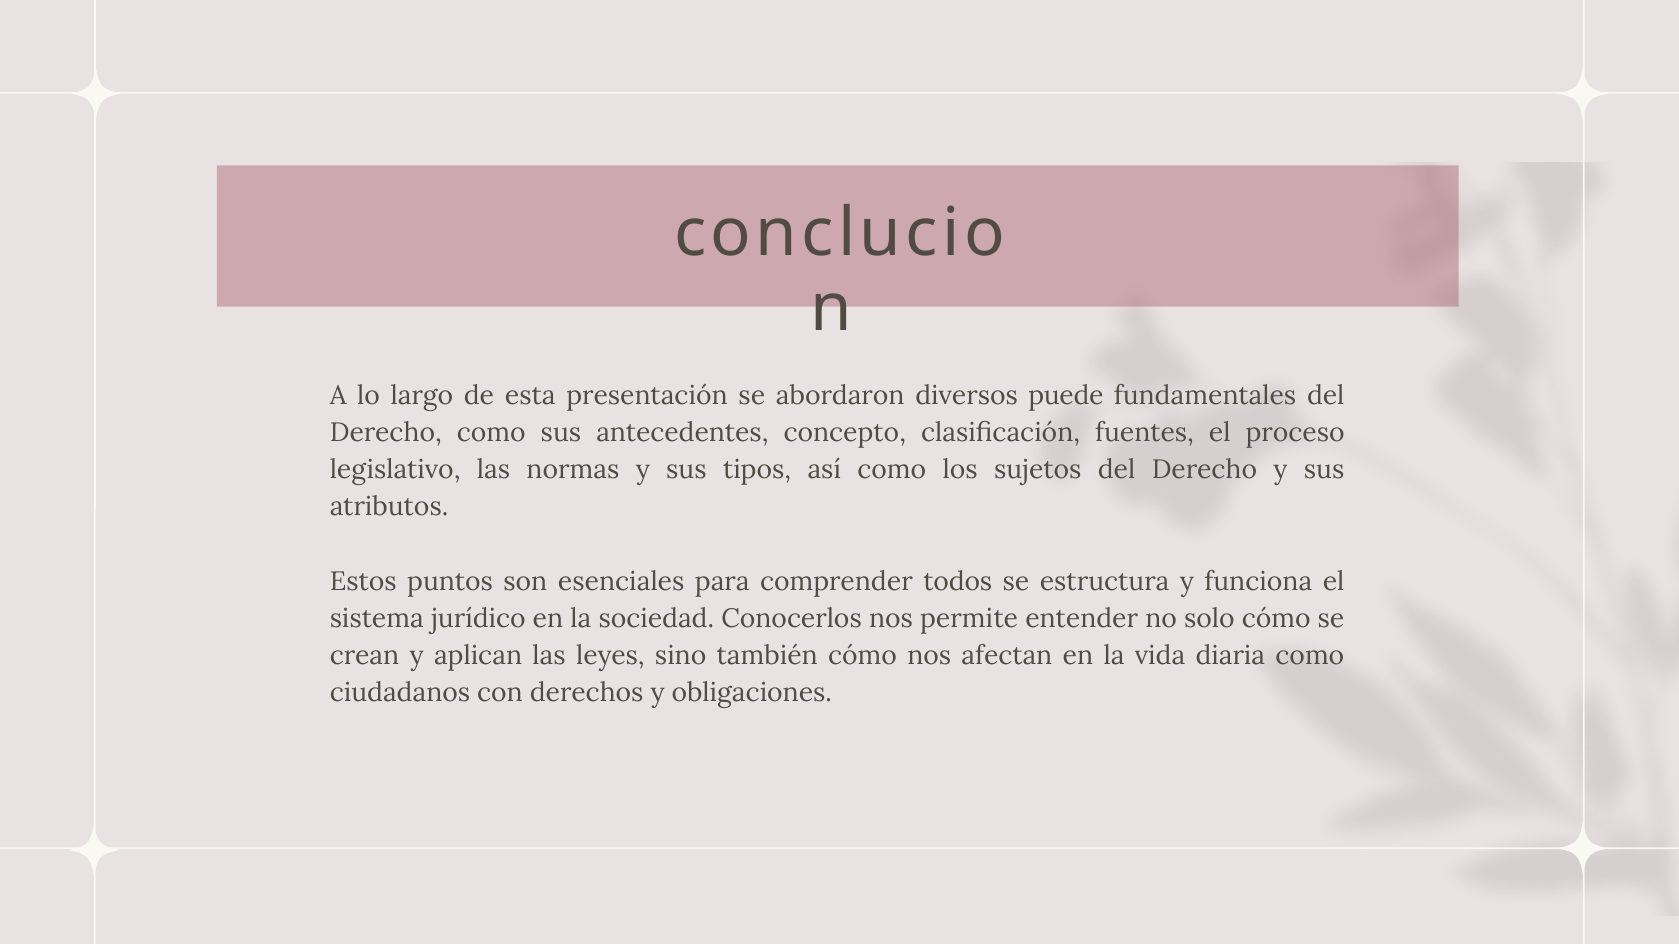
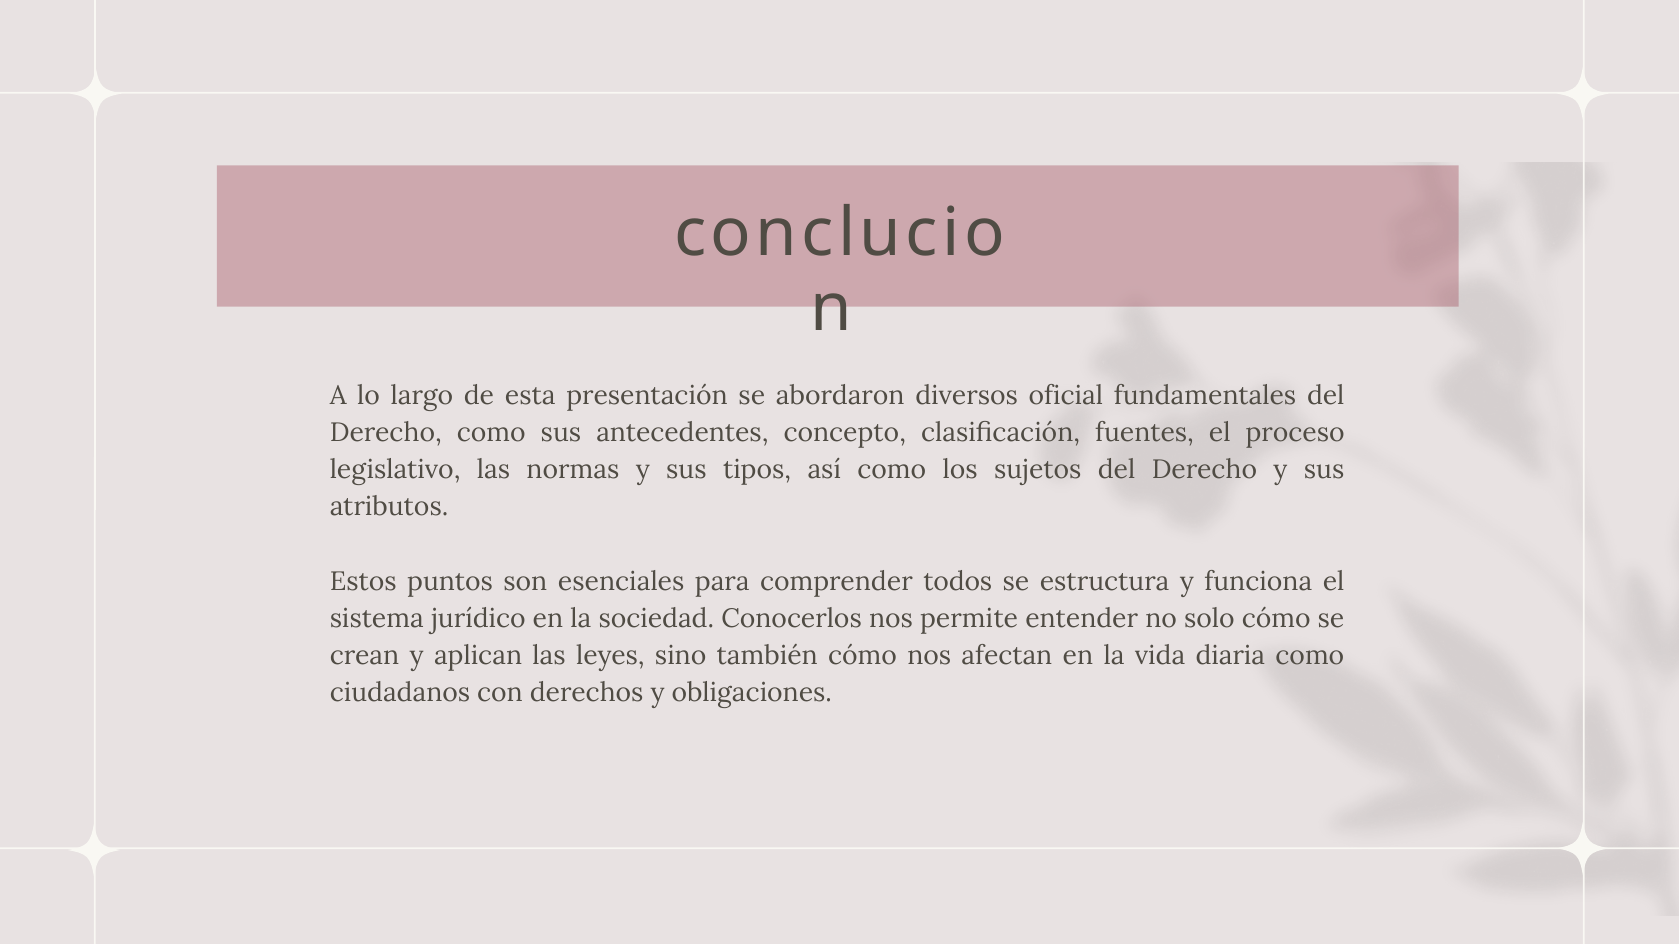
puede: puede -> oficial
